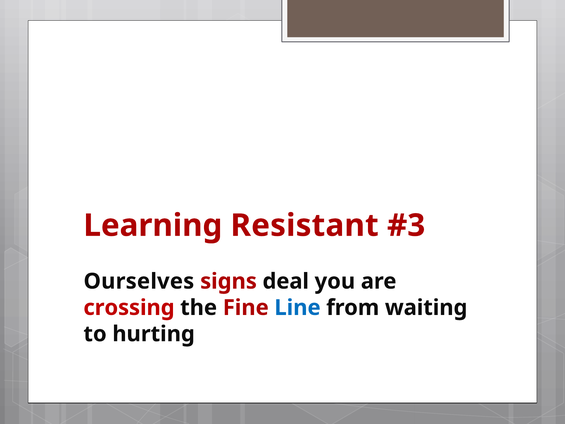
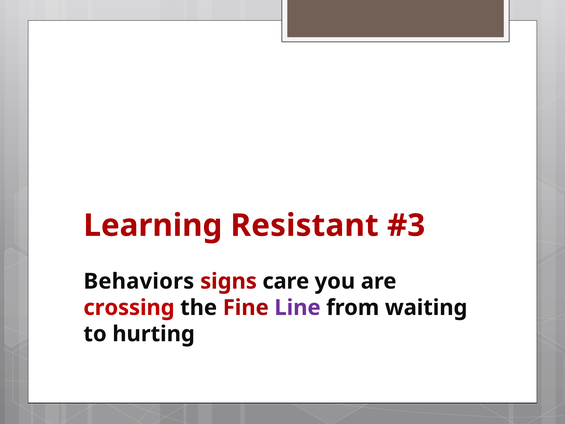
Ourselves: Ourselves -> Behaviors
deal: deal -> care
Line colour: blue -> purple
